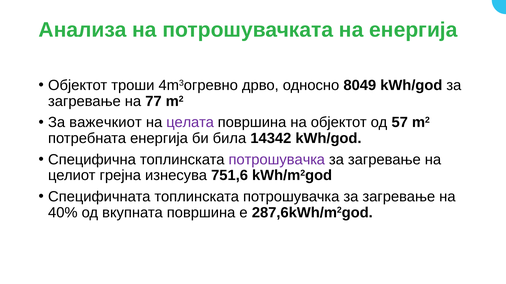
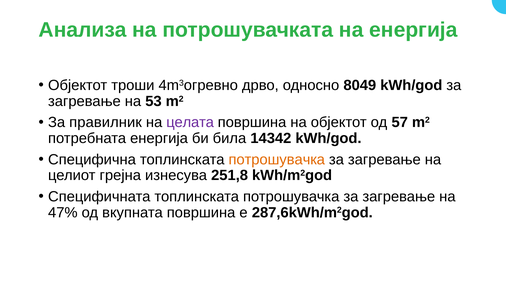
77: 77 -> 53
важечкиот: важечкиот -> правилник
потрошувачка at (277, 160) colour: purple -> orange
751,6: 751,6 -> 251,8
40%: 40% -> 47%
